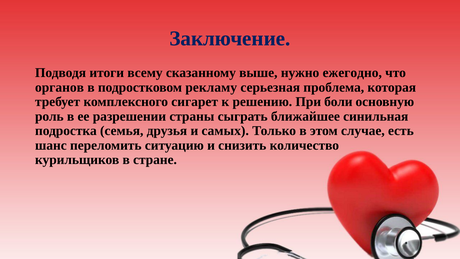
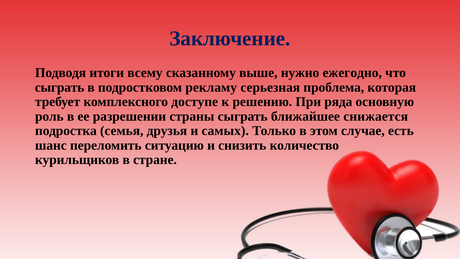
органов at (60, 87): органов -> сыграть
сигарет: сигарет -> доступе
боли: боли -> ряда
синильная: синильная -> снижается
